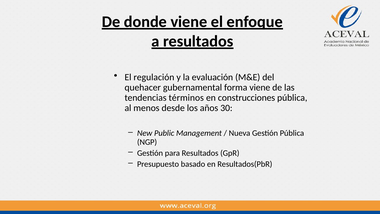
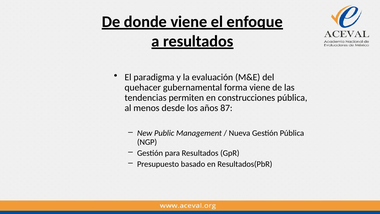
regulación: regulación -> paradigma
términos: términos -> permiten
30: 30 -> 87
